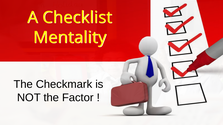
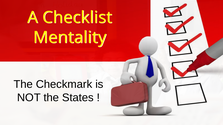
Factor: Factor -> States
